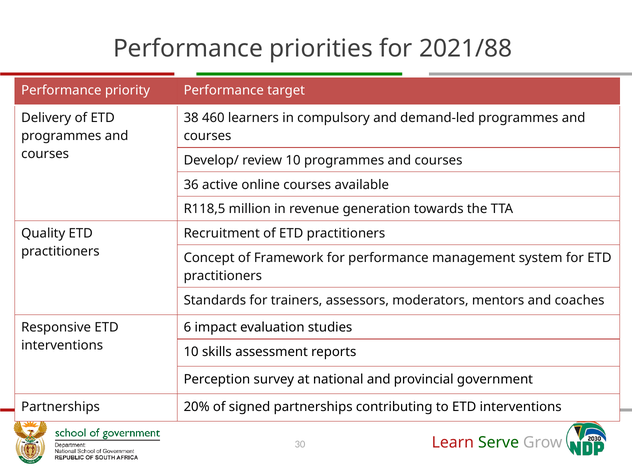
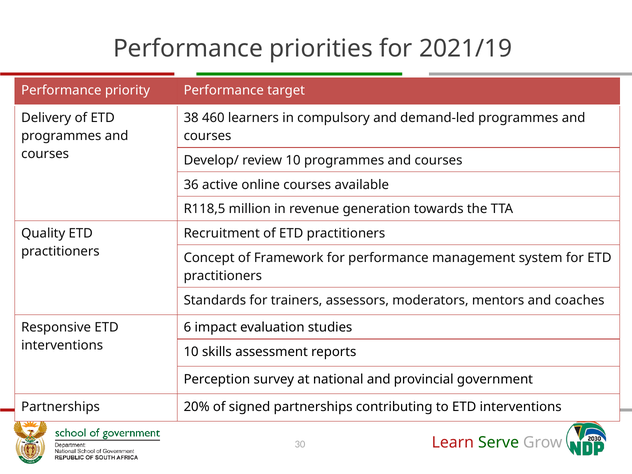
2021/88: 2021/88 -> 2021/19
